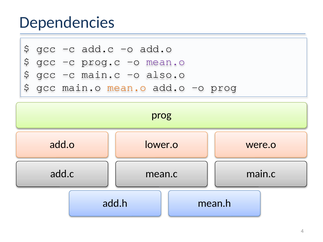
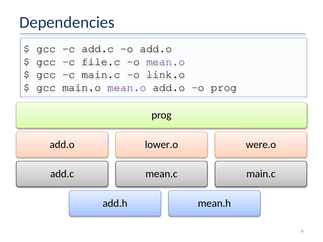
prog.c: prog.c -> file.c
also.o: also.o -> link.o
mean.o at (127, 87) colour: orange -> purple
